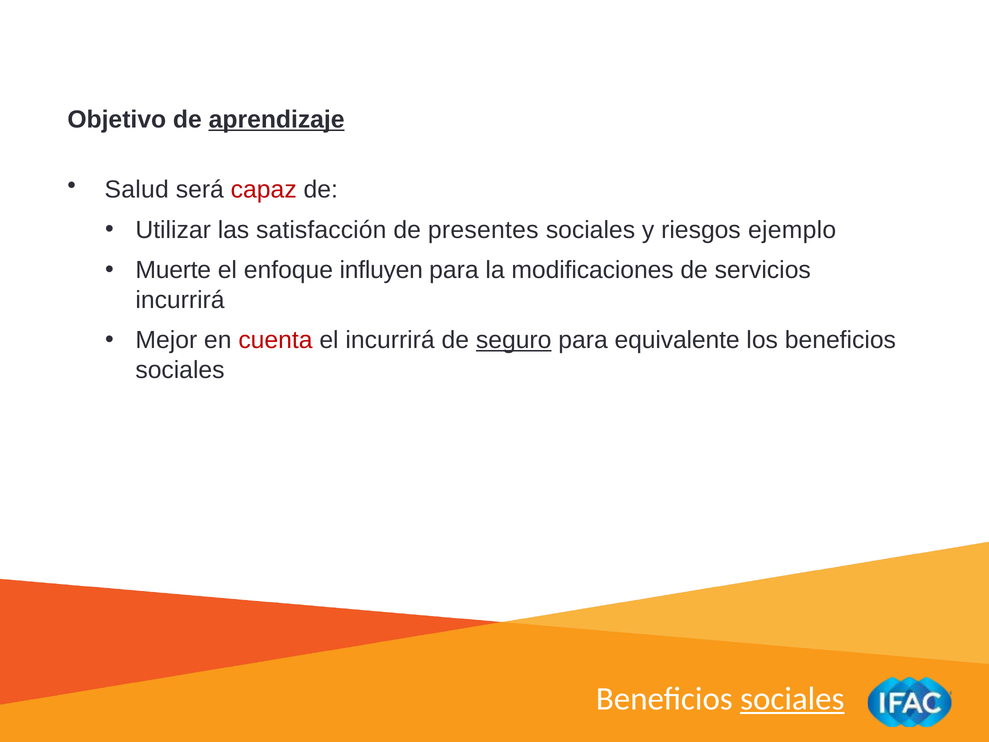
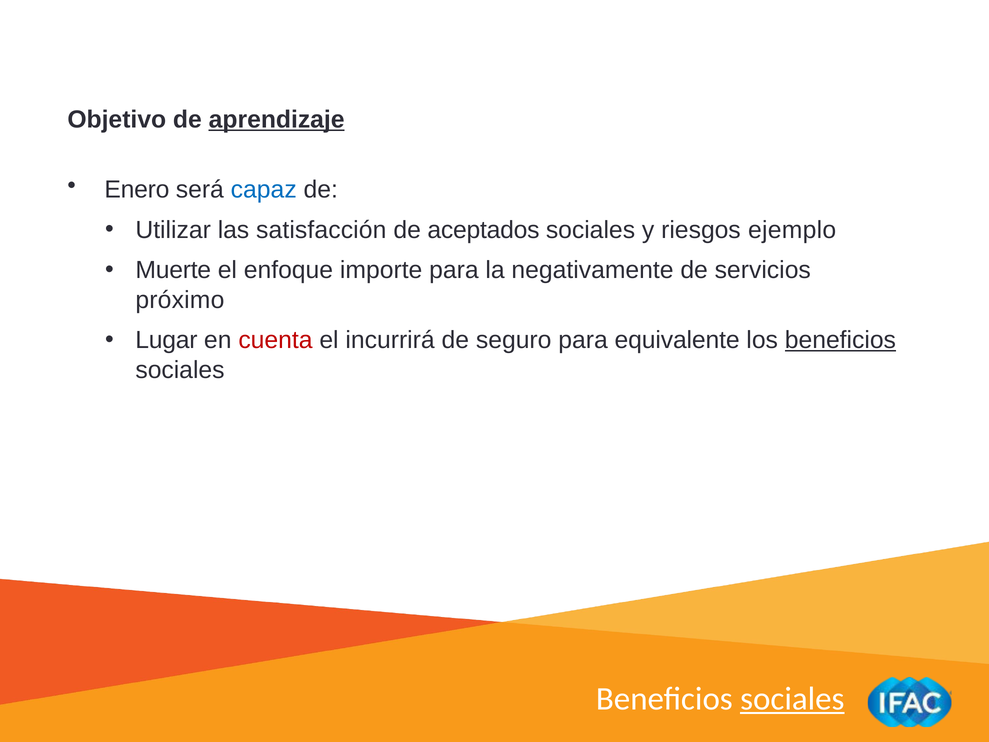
Salud: Salud -> Enero
capaz colour: red -> blue
presentes: presentes -> aceptados
influyen: influyen -> importe
modificaciones: modificaciones -> negativamente
incurrirá at (180, 300): incurrirá -> próximo
Mejor: Mejor -> Lugar
seguro underline: present -> none
beneficios at (840, 340) underline: none -> present
